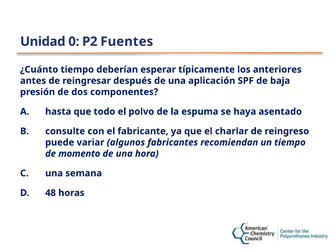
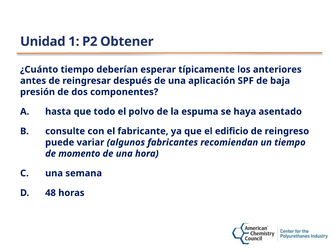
0: 0 -> 1
Fuentes: Fuentes -> Obtener
charlar: charlar -> edificio
